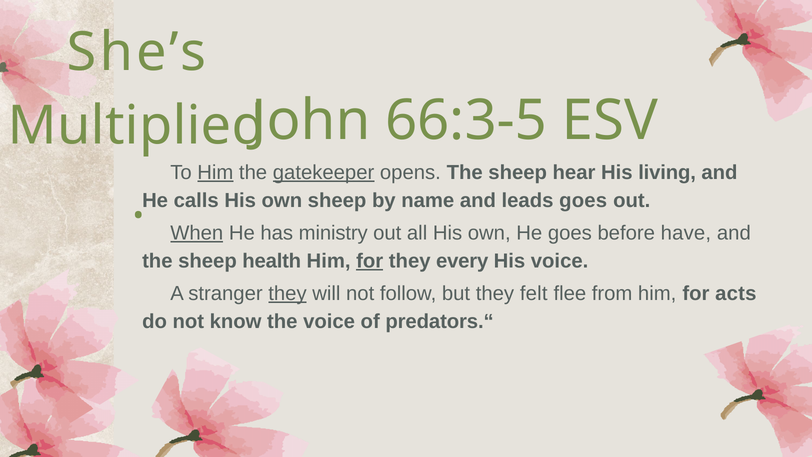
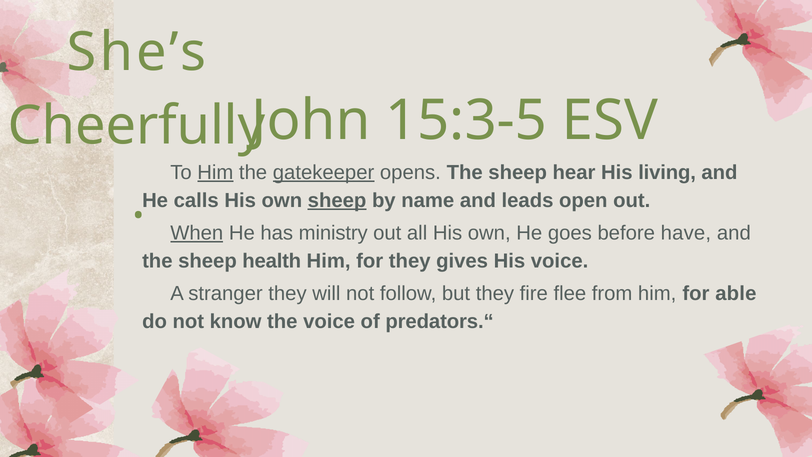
66:3-5: 66:3-5 -> 15:3-5
Multiplied: Multiplied -> Cheerfully
sheep at (337, 200) underline: none -> present
leads goes: goes -> open
for at (370, 261) underline: present -> none
every: every -> gives
they at (287, 293) underline: present -> none
felt: felt -> fire
acts: acts -> able
